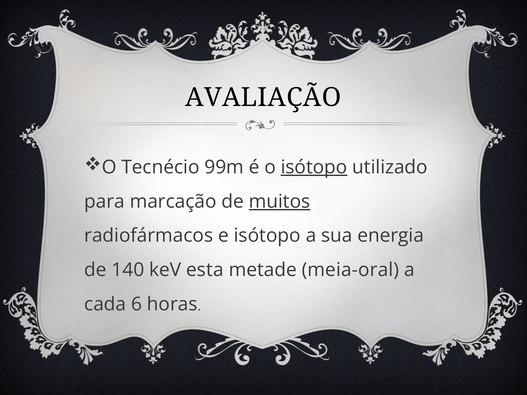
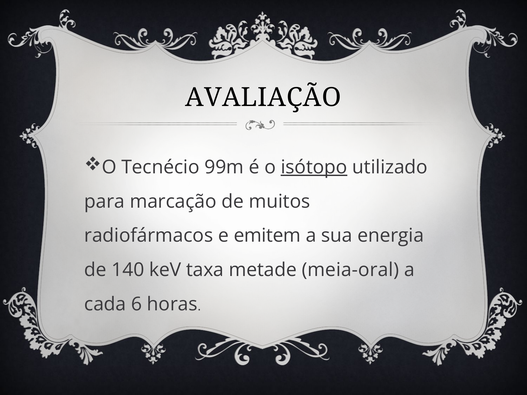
muitos underline: present -> none
e isótopo: isótopo -> emitem
esta: esta -> taxa
